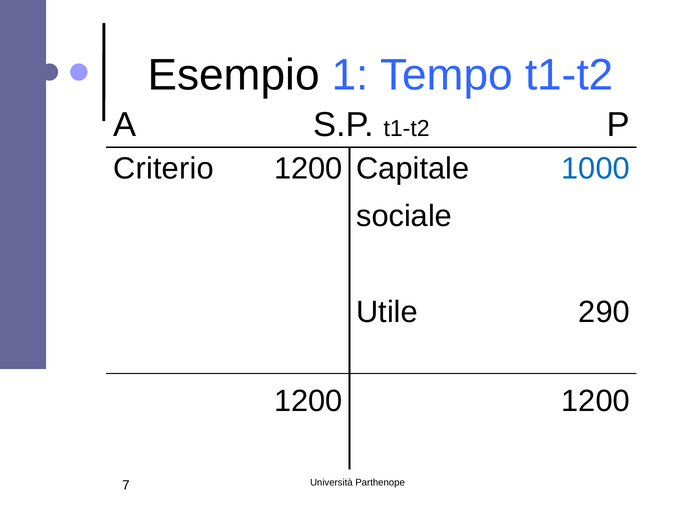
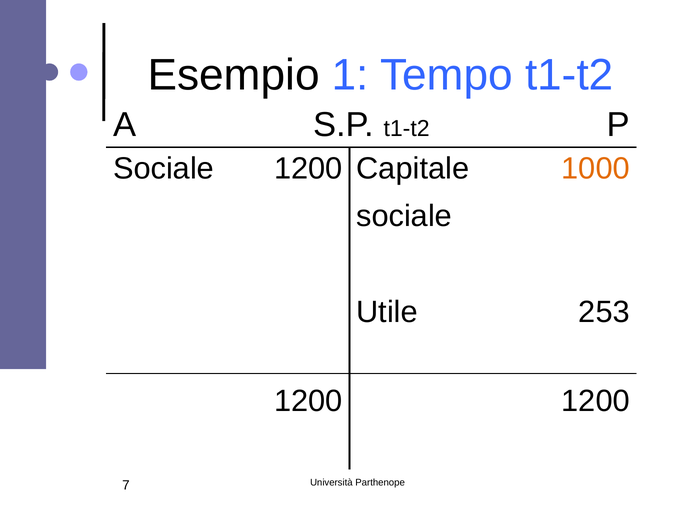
Criterio at (163, 168): Criterio -> Sociale
1000 colour: blue -> orange
290: 290 -> 253
